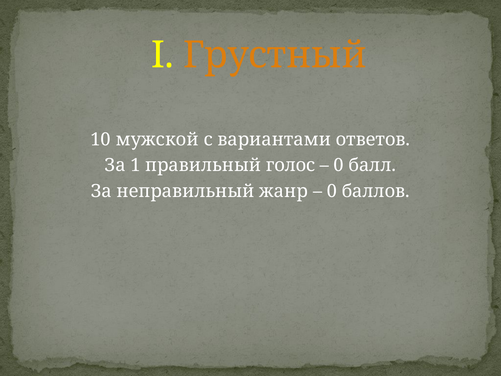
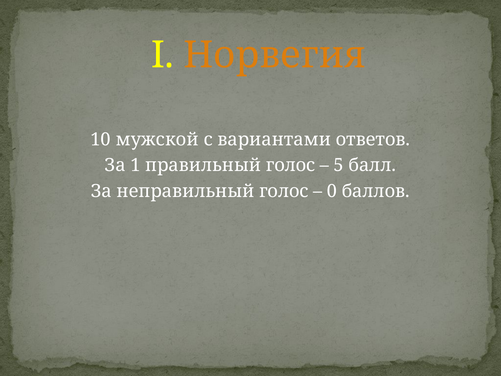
Грустный: Грустный -> Норвегия
0 at (339, 165): 0 -> 5
неправильный жанр: жанр -> голос
